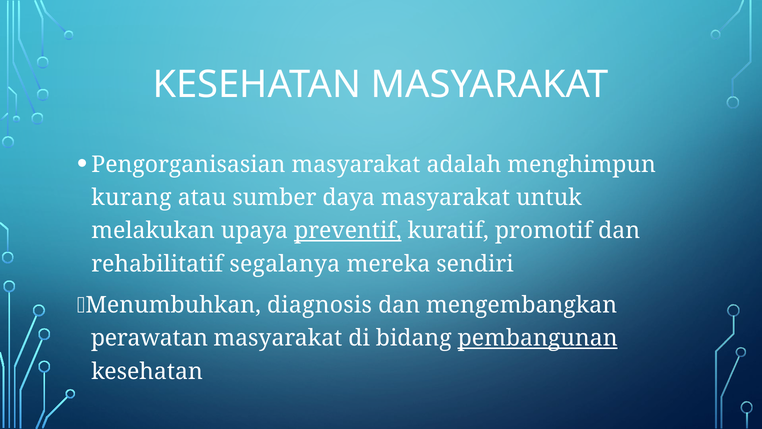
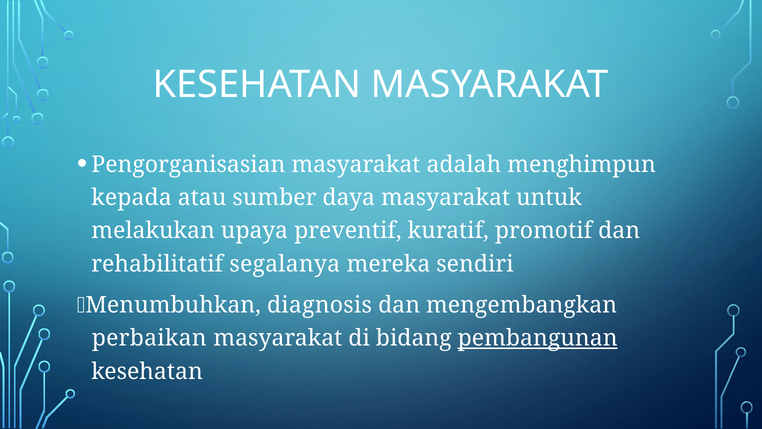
kurang: kurang -> kepada
preventif underline: present -> none
perawatan: perawatan -> perbaikan
